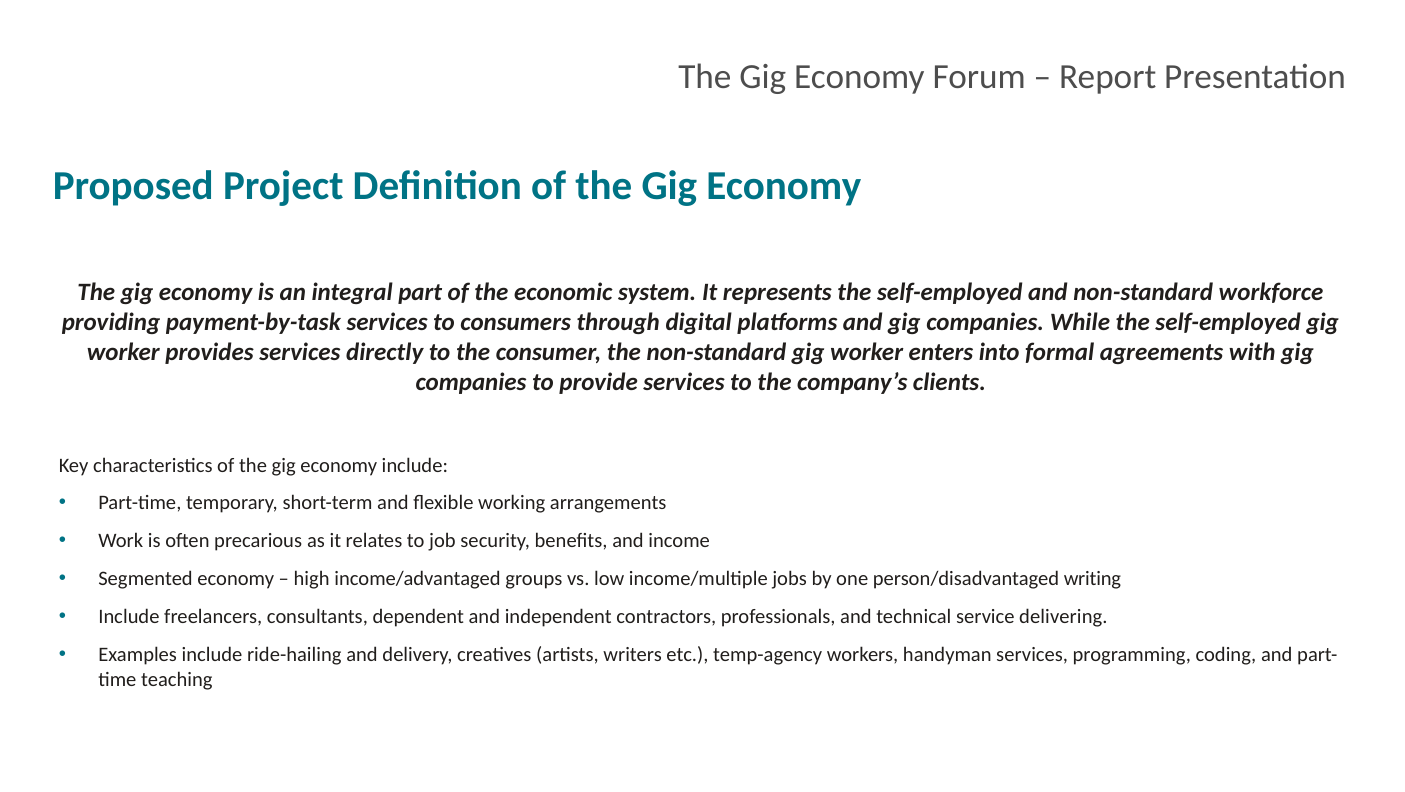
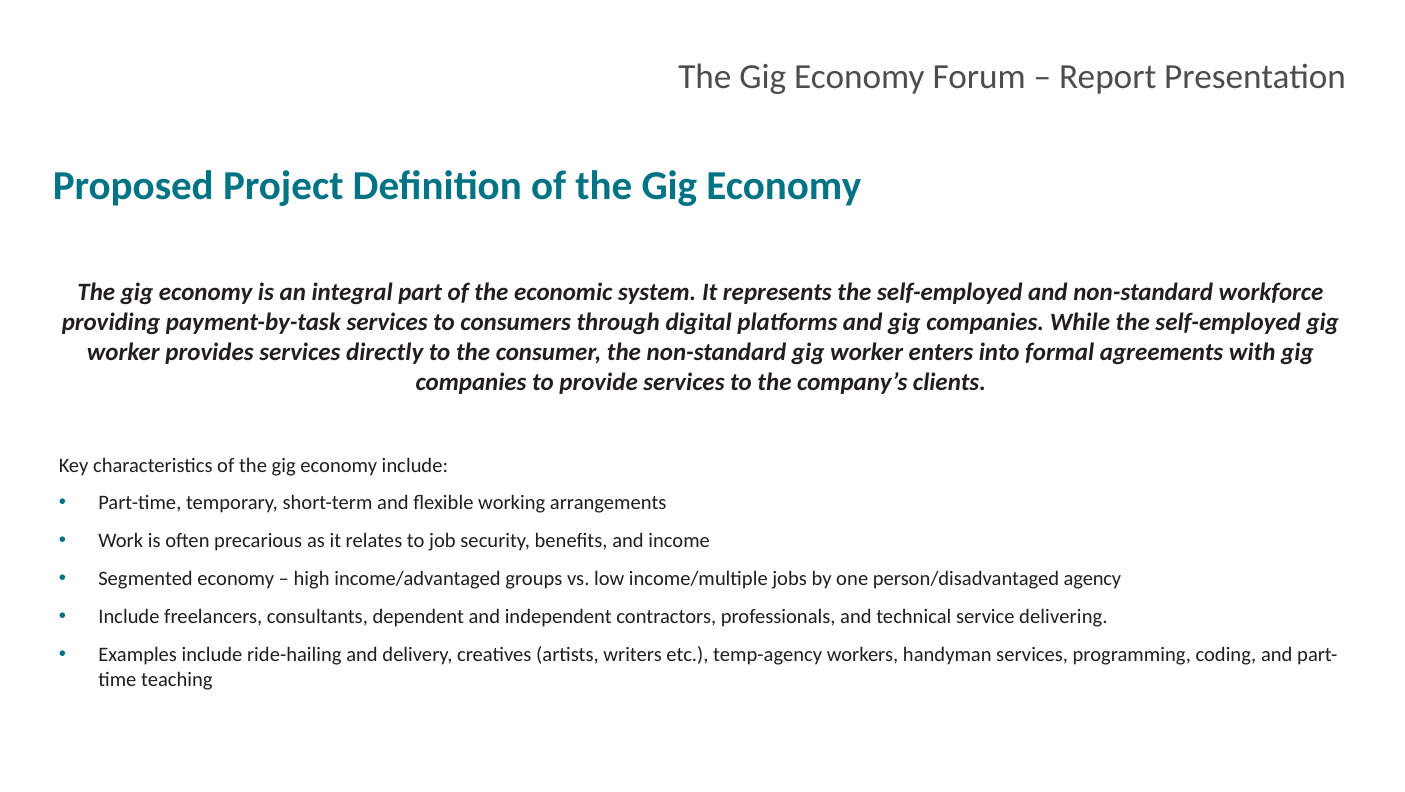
writing: writing -> agency
